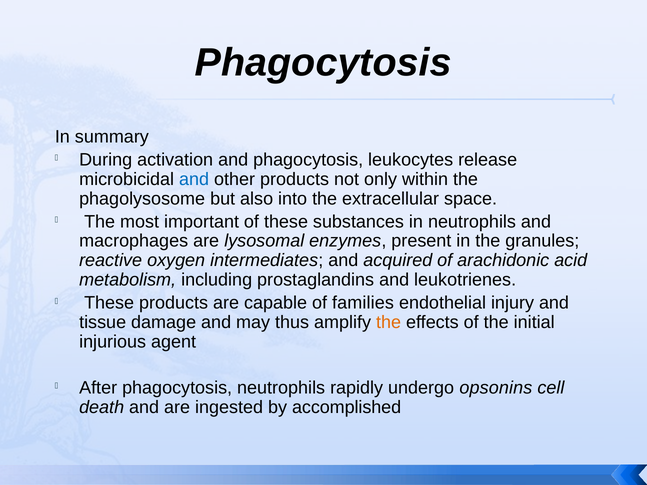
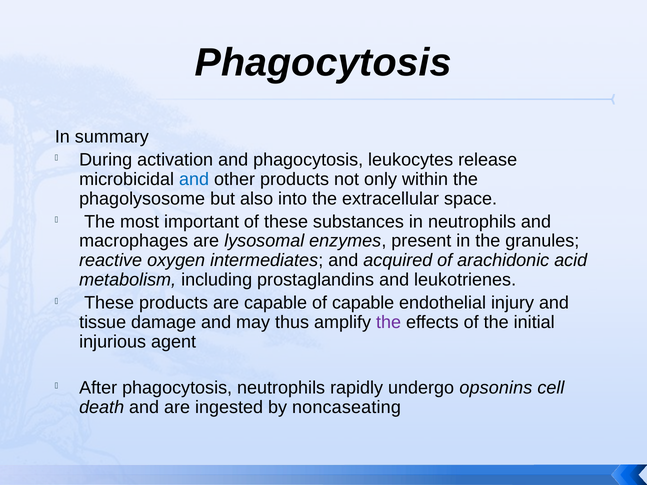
of families: families -> capable
the at (389, 323) colour: orange -> purple
accomplished: accomplished -> noncaseating
